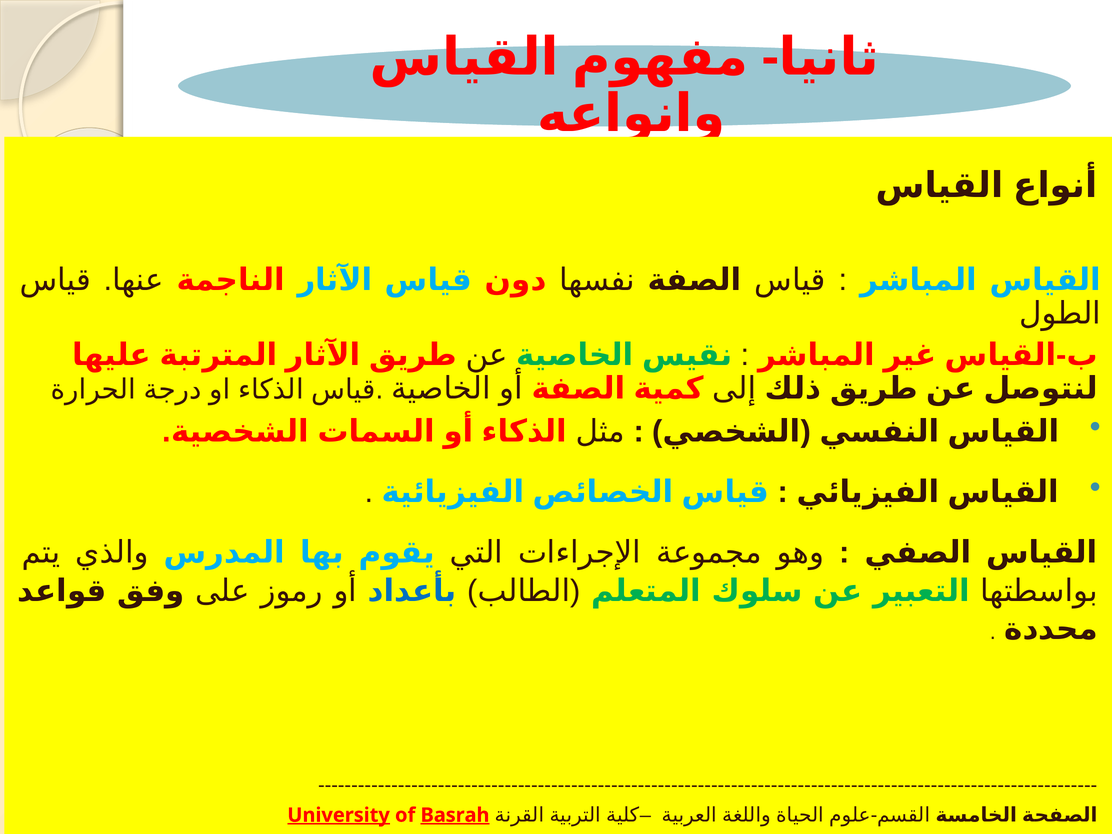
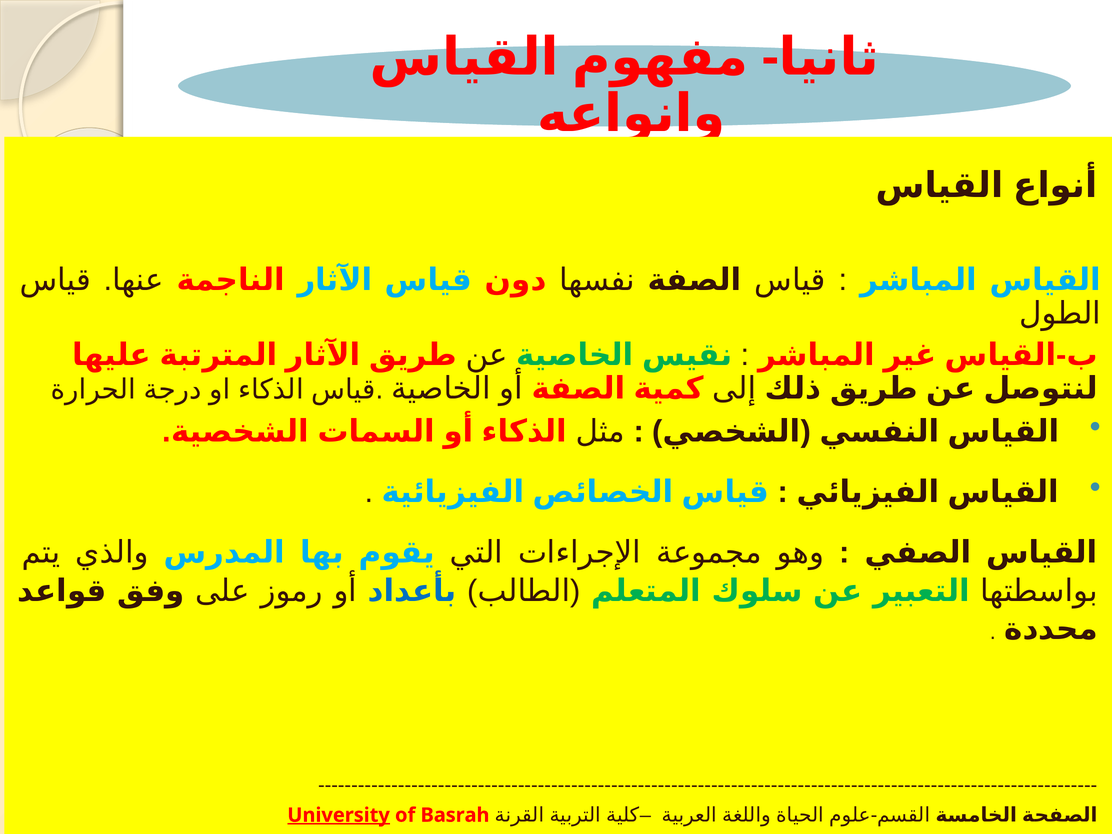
Basrah underline: present -> none
